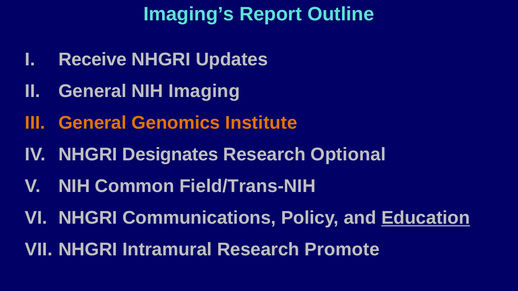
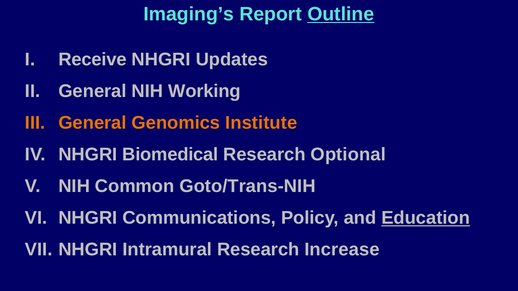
Outline underline: none -> present
Imaging: Imaging -> Working
Designates: Designates -> Biomedical
Field/Trans-NIH: Field/Trans-NIH -> Goto/Trans-NIH
Promote: Promote -> Increase
